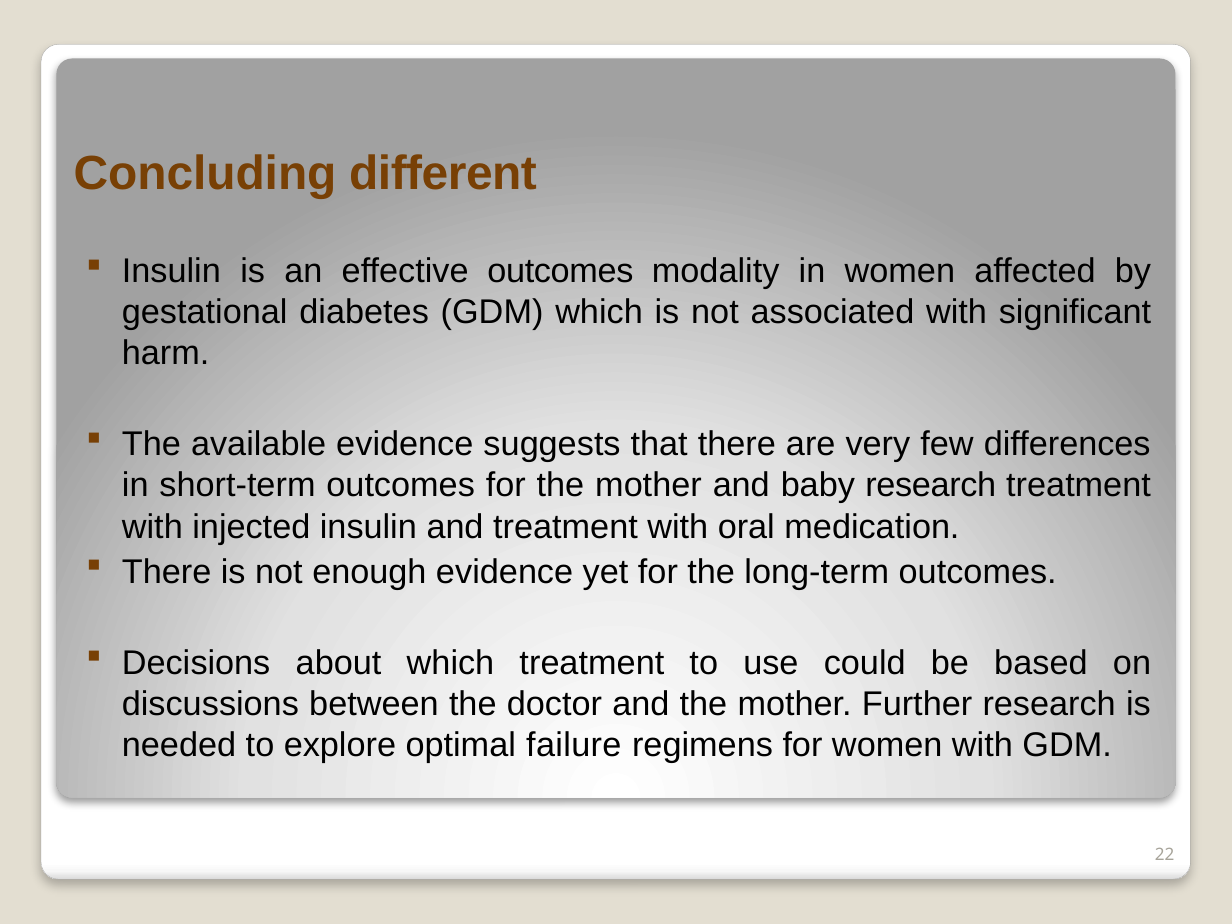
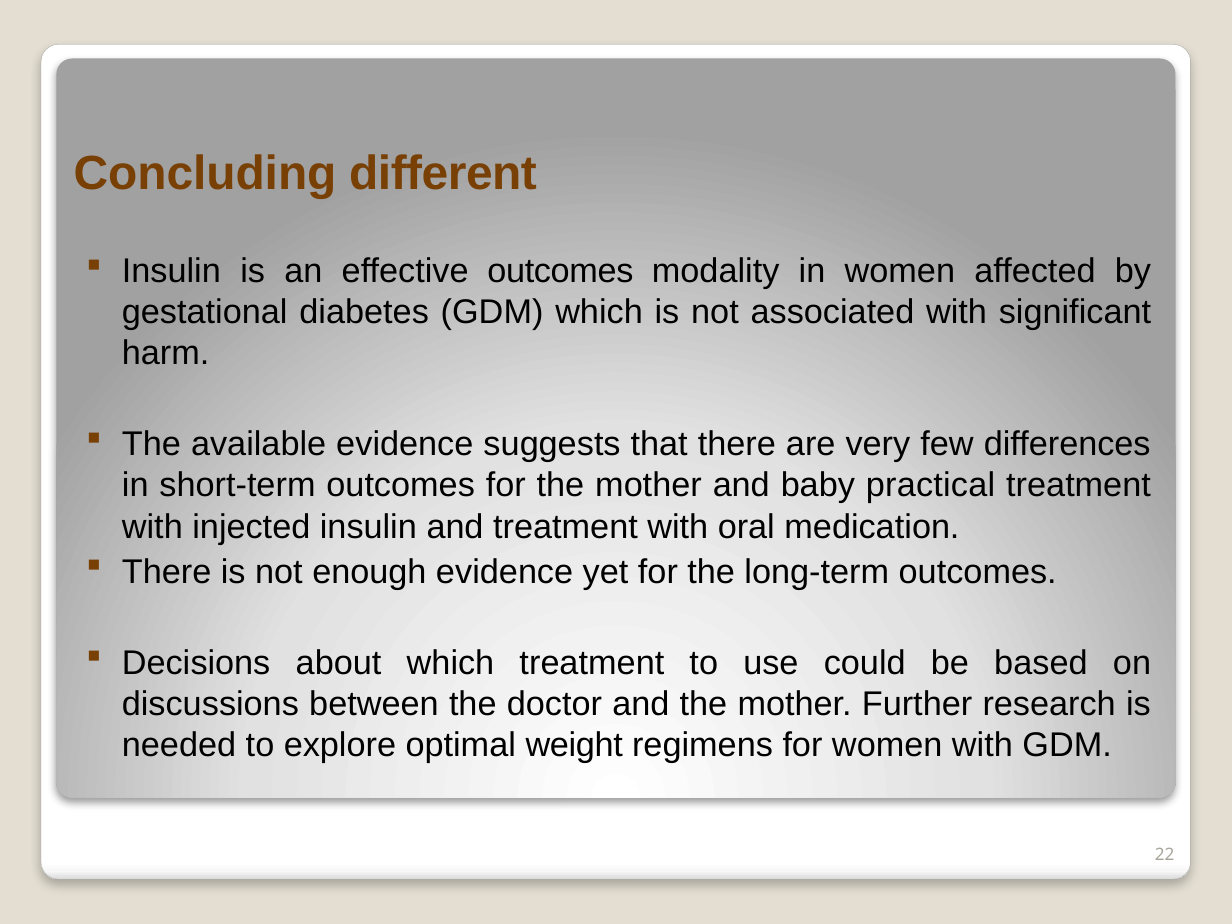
baby research: research -> practical
failure: failure -> weight
